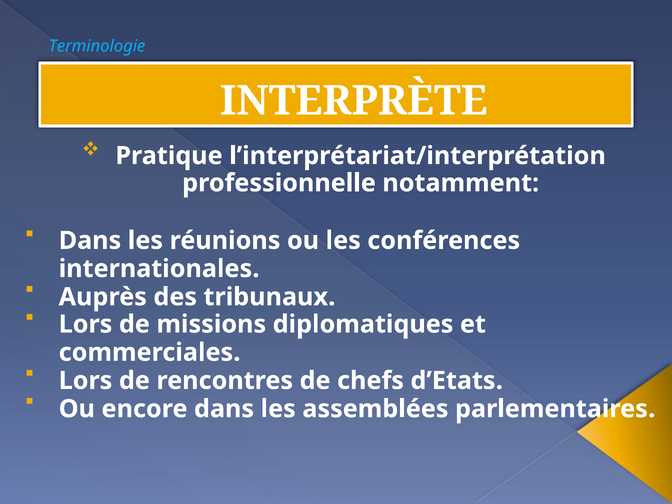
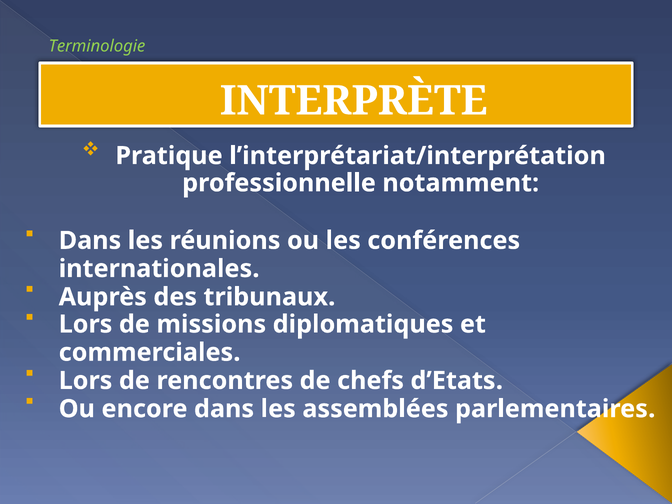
Terminologie colour: light blue -> light green
